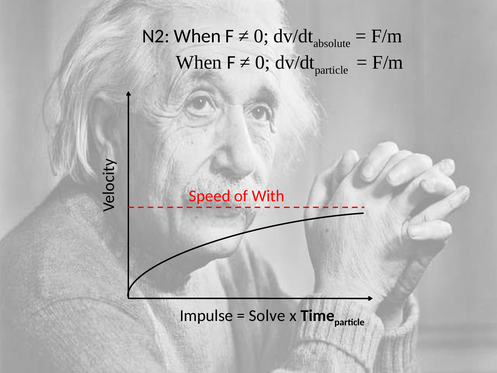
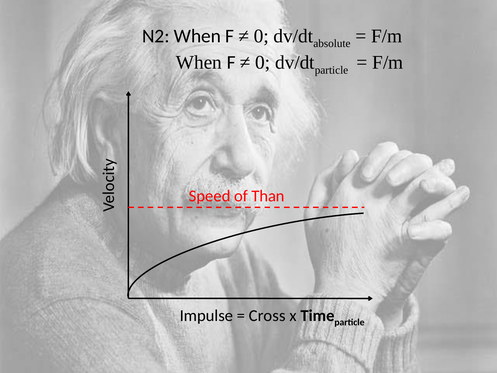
With: With -> Than
Solve: Solve -> Cross
